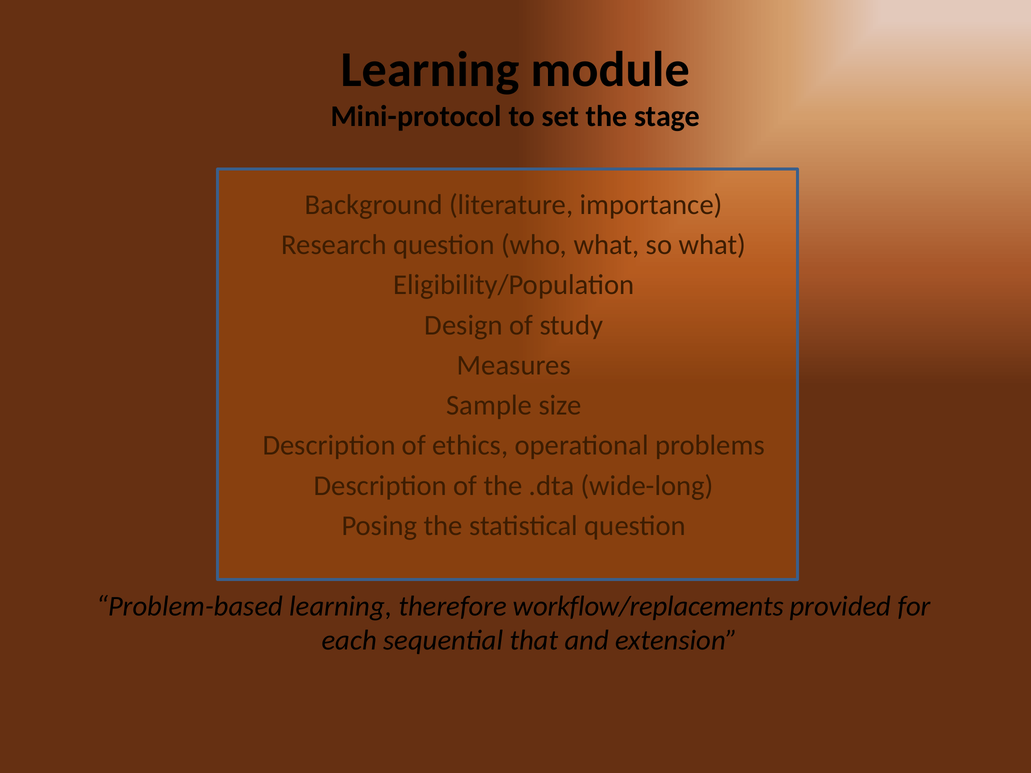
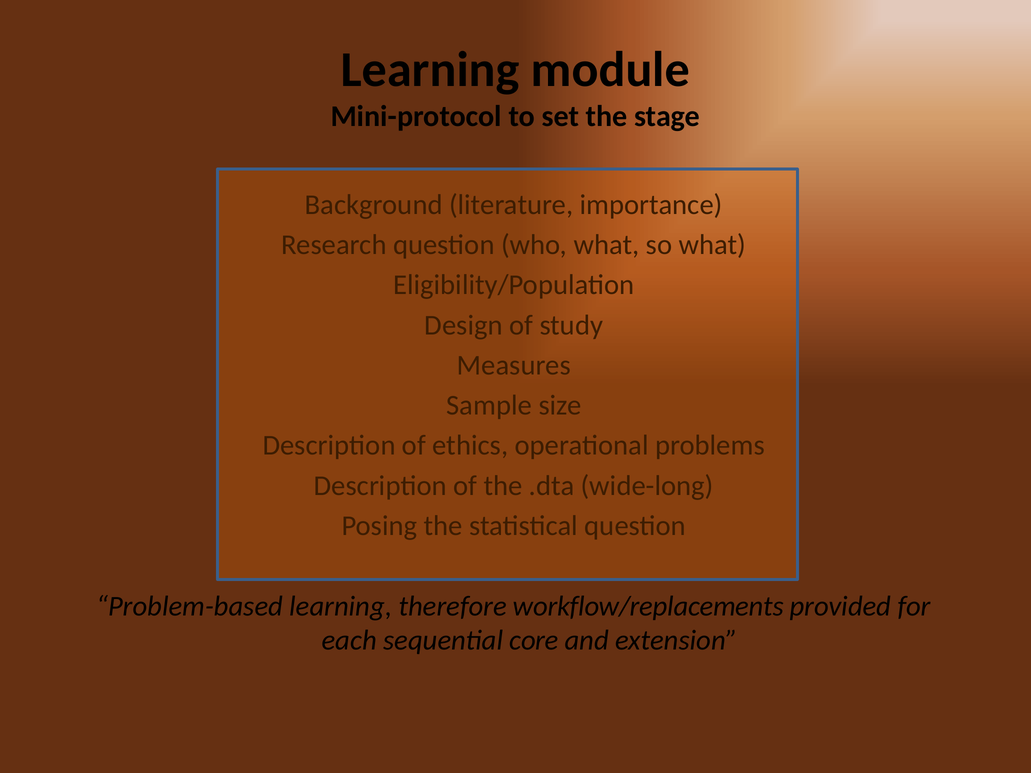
that: that -> core
